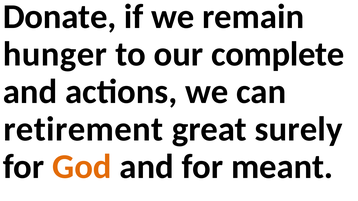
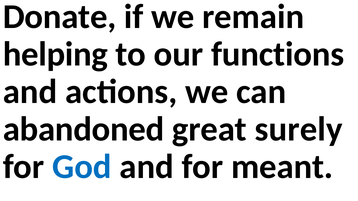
hunger: hunger -> helping
complete: complete -> functions
retirement: retirement -> abandoned
God colour: orange -> blue
